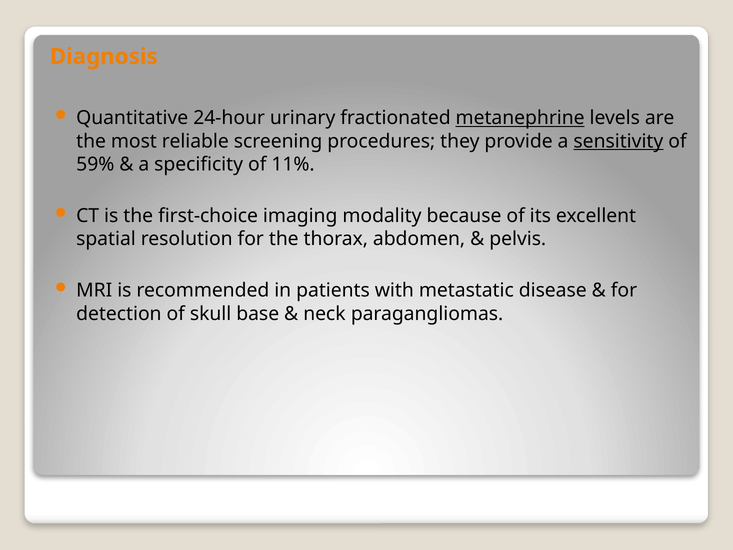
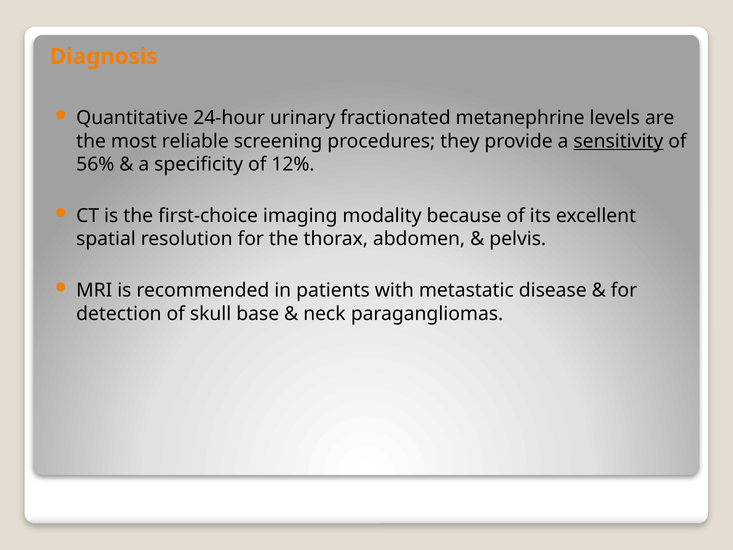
metanephrine underline: present -> none
59%: 59% -> 56%
11%: 11% -> 12%
